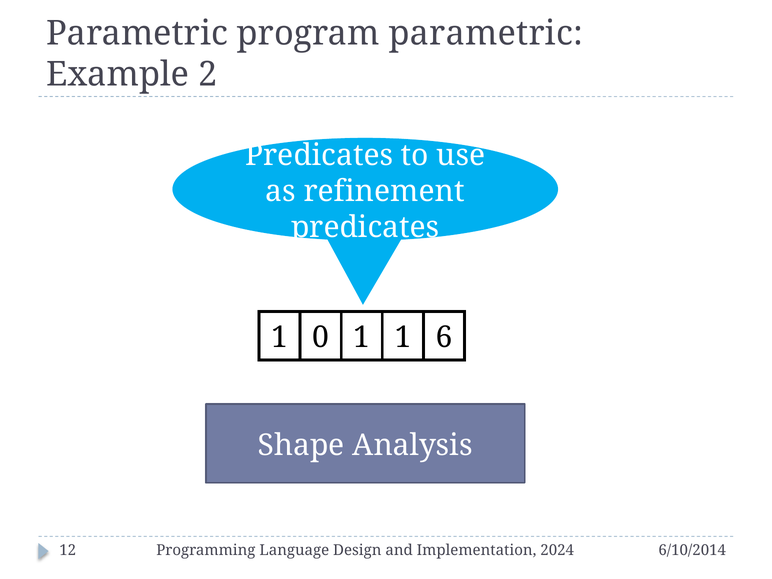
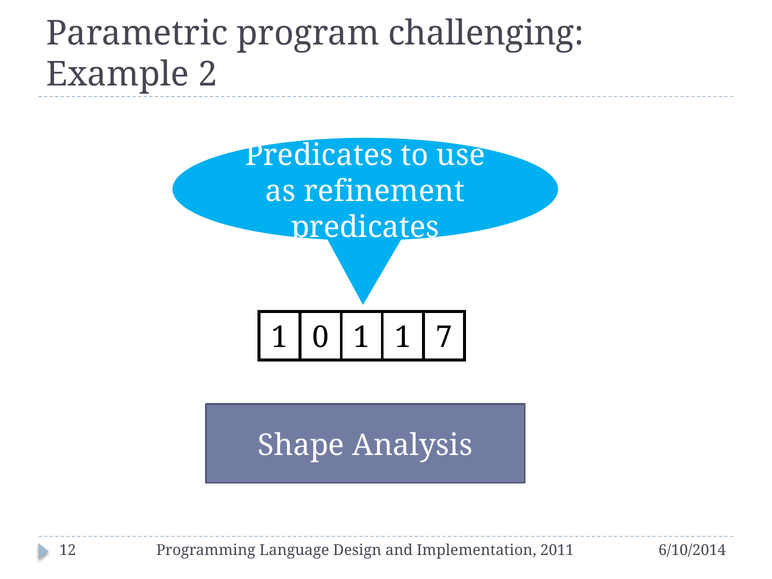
program parametric: parametric -> challenging
6: 6 -> 7
2024: 2024 -> 2011
